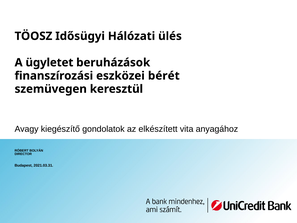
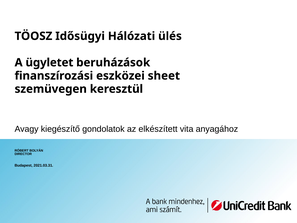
bérét: bérét -> sheet
